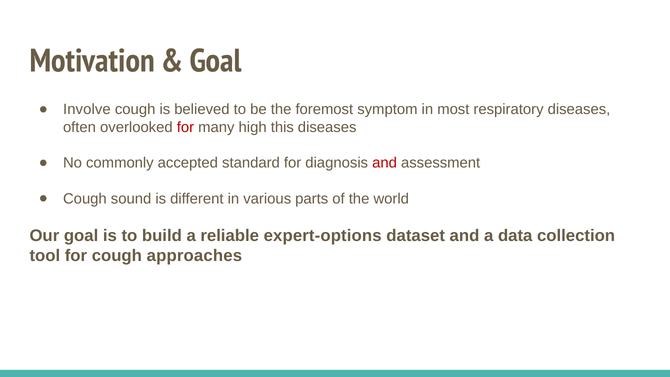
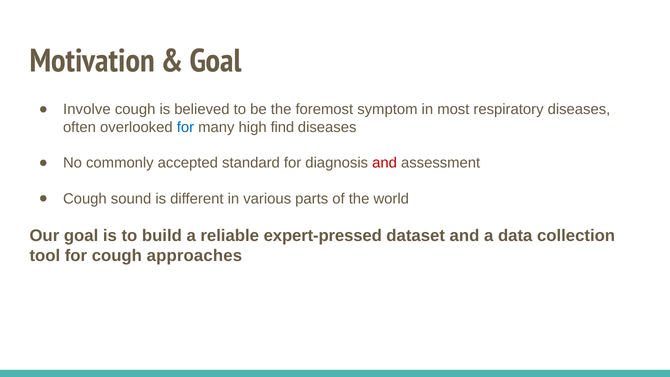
for at (185, 127) colour: red -> blue
this: this -> find
expert-options: expert-options -> expert-pressed
